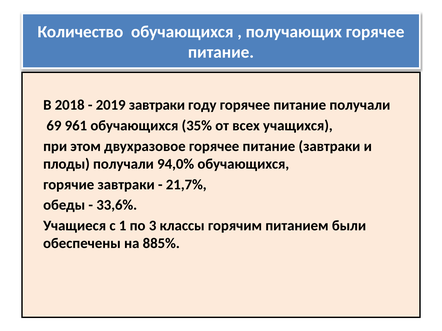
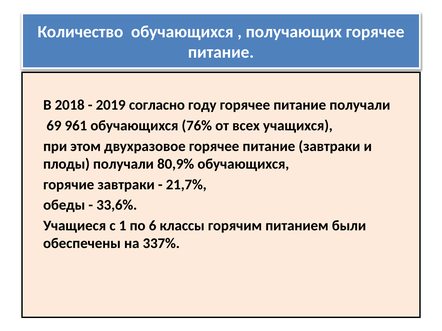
2019 завтраки: завтраки -> согласно
35%: 35% -> 76%
94,0%: 94,0% -> 80,9%
3: 3 -> 6
885%: 885% -> 337%
